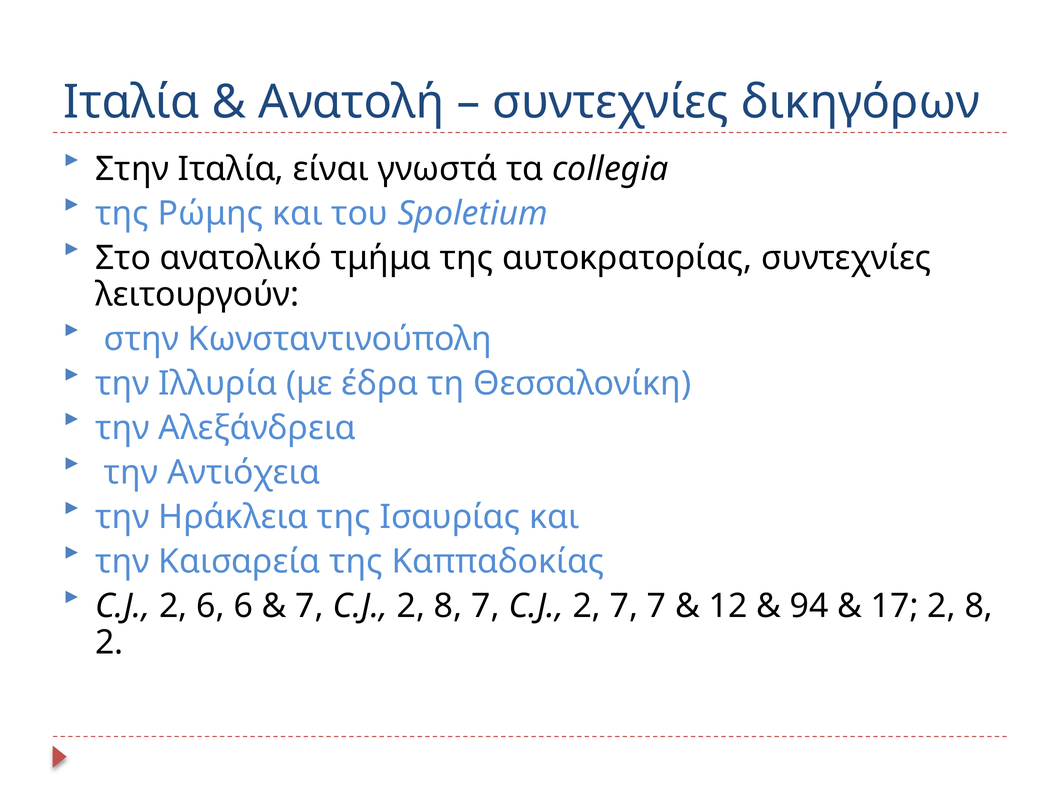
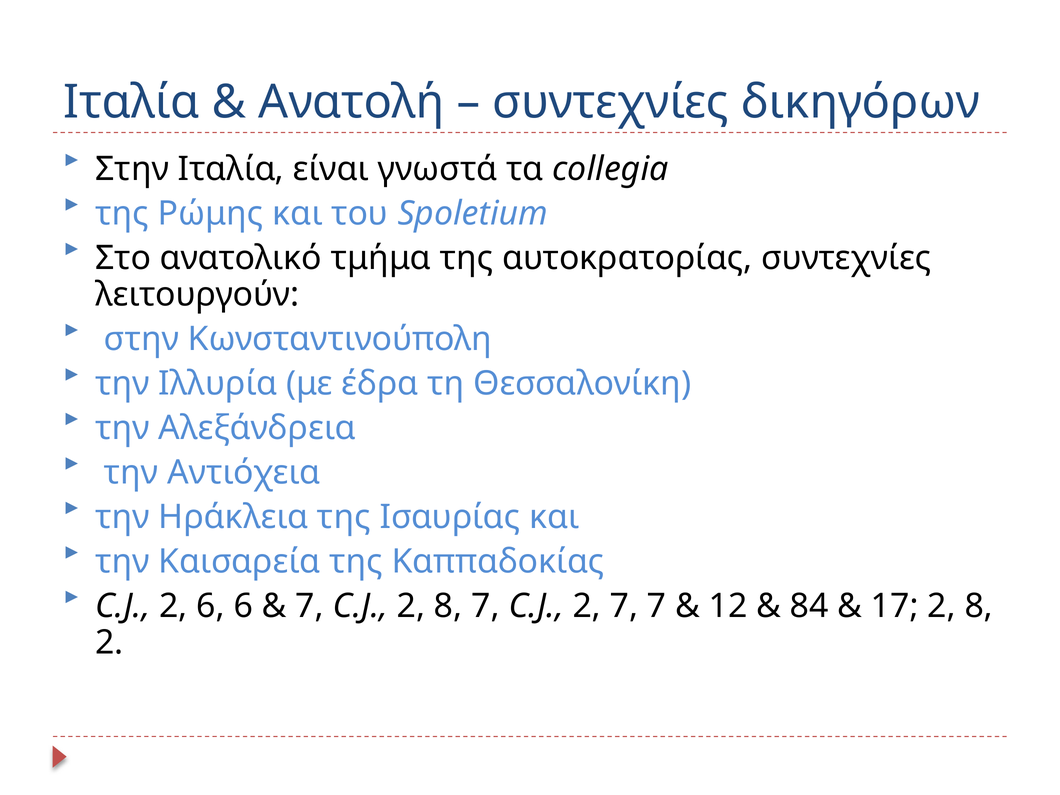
94: 94 -> 84
